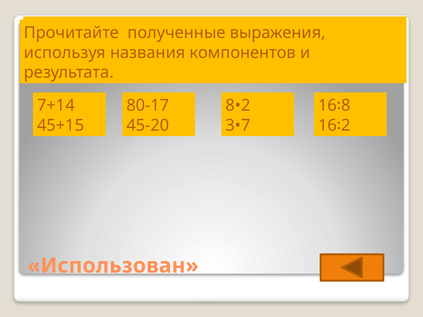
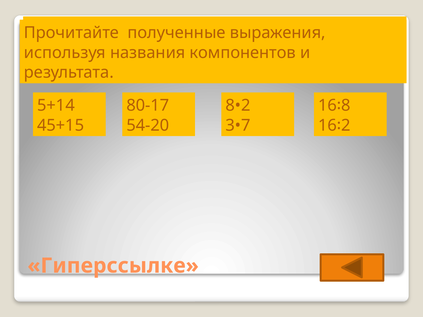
7+14: 7+14 -> 5+14
45-20: 45-20 -> 54-20
Использован: Использован -> Гиперссылке
